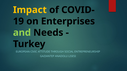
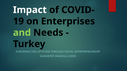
Impact colour: yellow -> white
